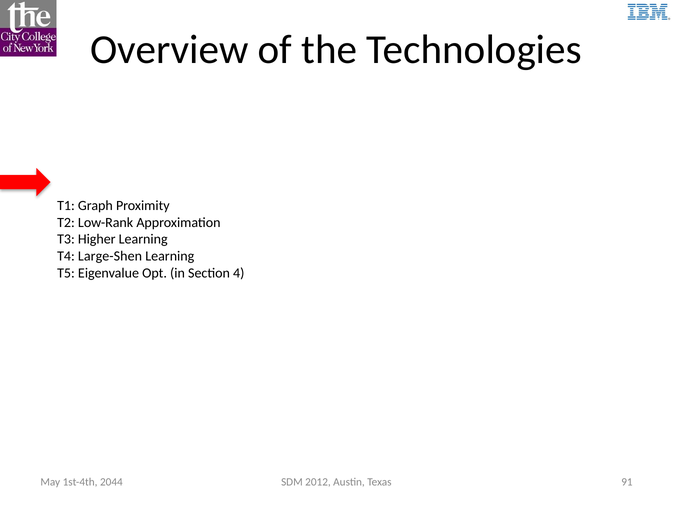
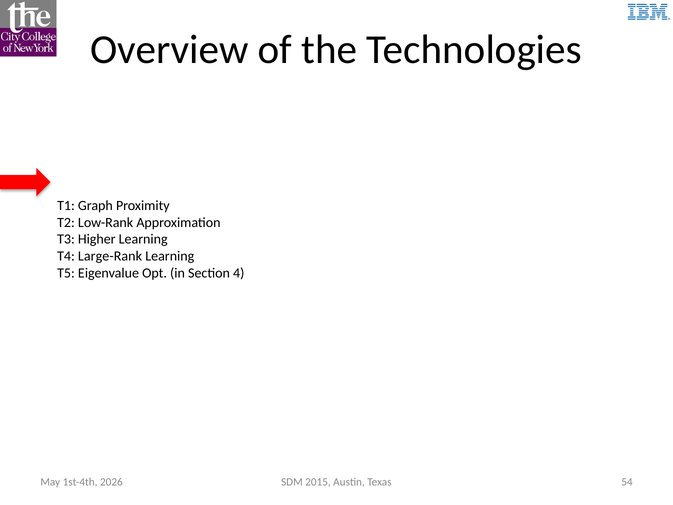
Large-Shen: Large-Shen -> Large-Rank
2012: 2012 -> 2015
91: 91 -> 54
2044: 2044 -> 2026
